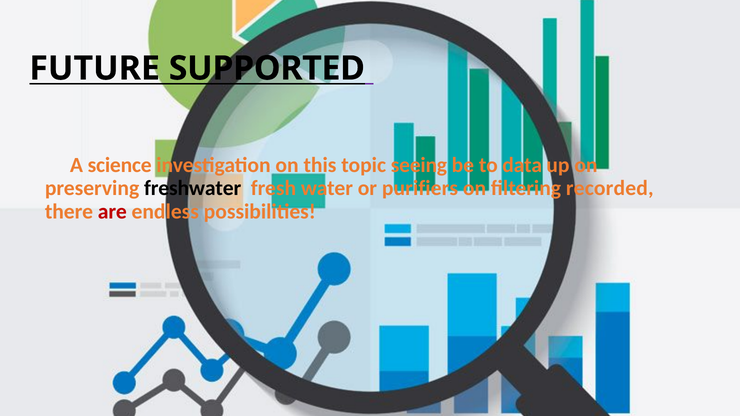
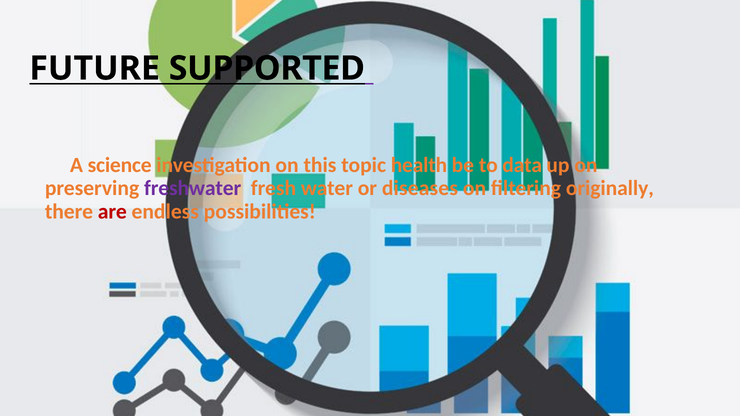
seeing: seeing -> health
freshwater colour: black -> purple
purifiers: purifiers -> diseases
recorded: recorded -> originally
